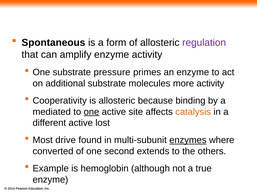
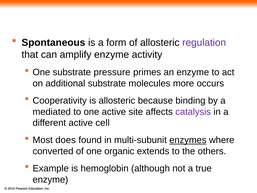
more activity: activity -> occurs
one at (91, 112) underline: present -> none
catalysis colour: orange -> purple
lost: lost -> cell
drive: drive -> does
second: second -> organic
